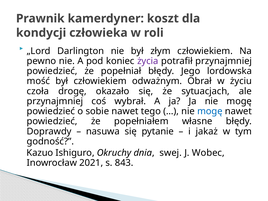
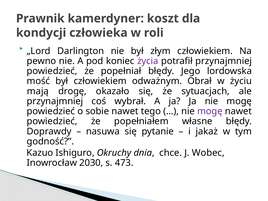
czoła: czoła -> mają
mogę at (210, 111) colour: blue -> purple
swej: swej -> chce
2021: 2021 -> 2030
843: 843 -> 473
